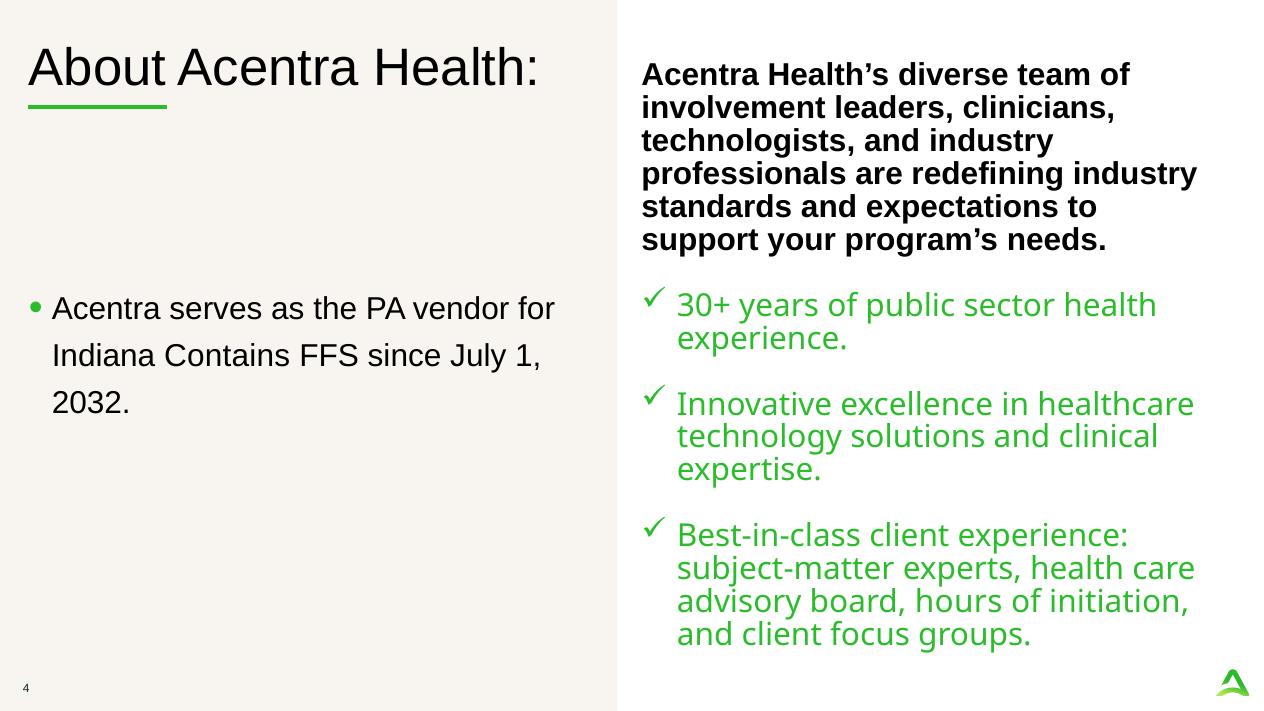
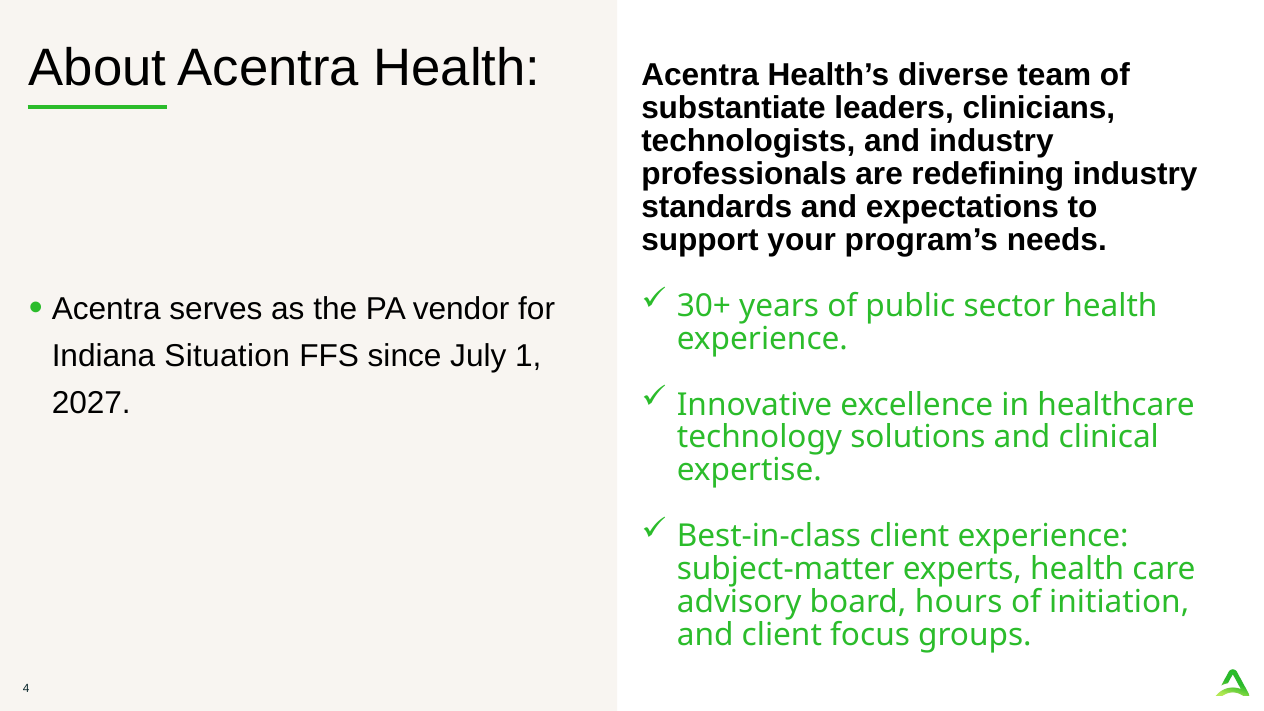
involvement: involvement -> substantiate
Contains: Contains -> Situation
2032: 2032 -> 2027
